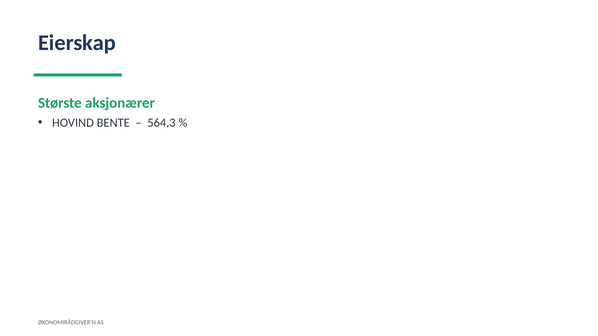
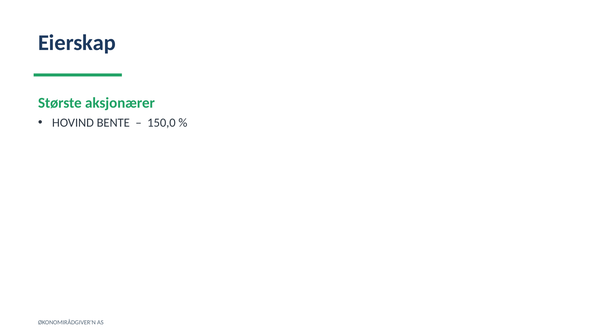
564,3: 564,3 -> 150,0
